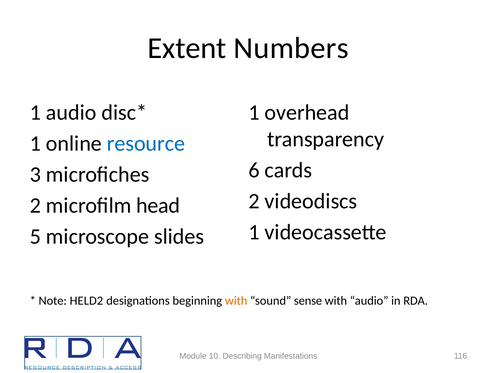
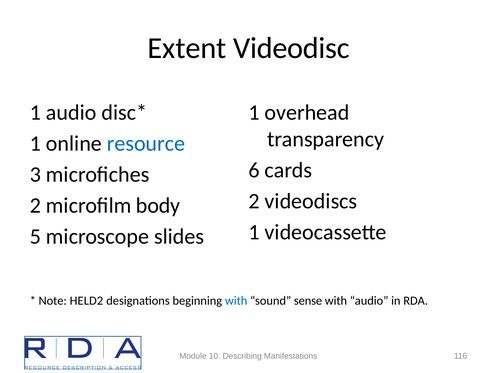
Numbers: Numbers -> Videodisc
head: head -> body
with at (236, 301) colour: orange -> blue
